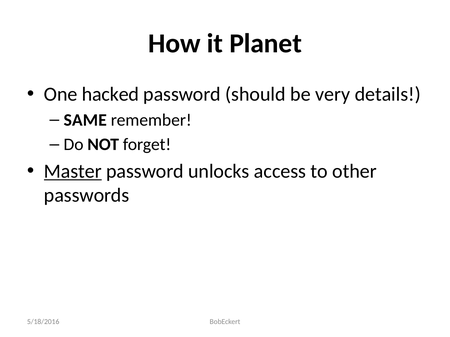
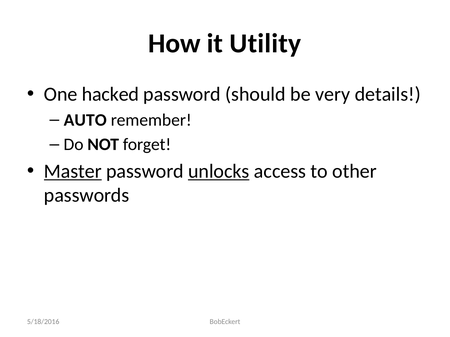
Planet: Planet -> Utility
SAME: SAME -> AUTO
unlocks underline: none -> present
